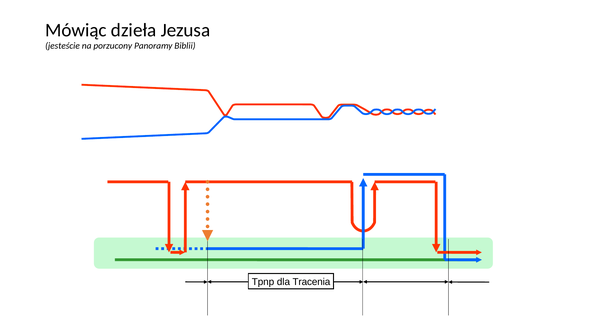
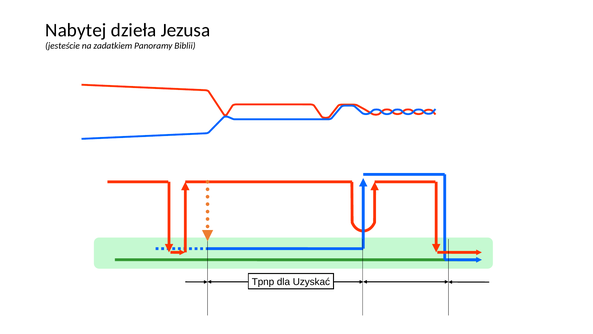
Mówiąc: Mówiąc -> Nabytej
porzucony: porzucony -> zadatkiem
Tracenia: Tracenia -> Uzyskać
